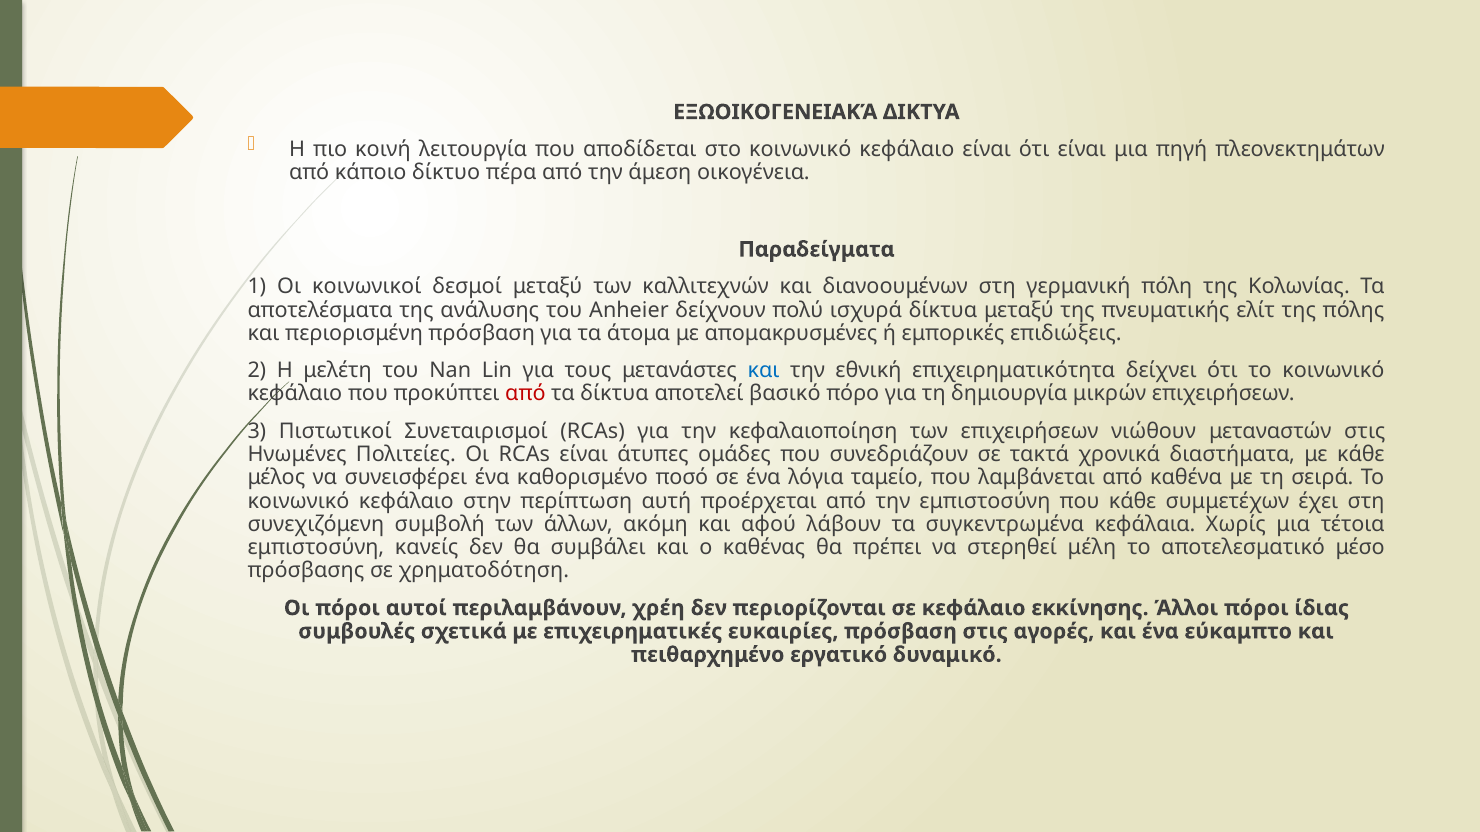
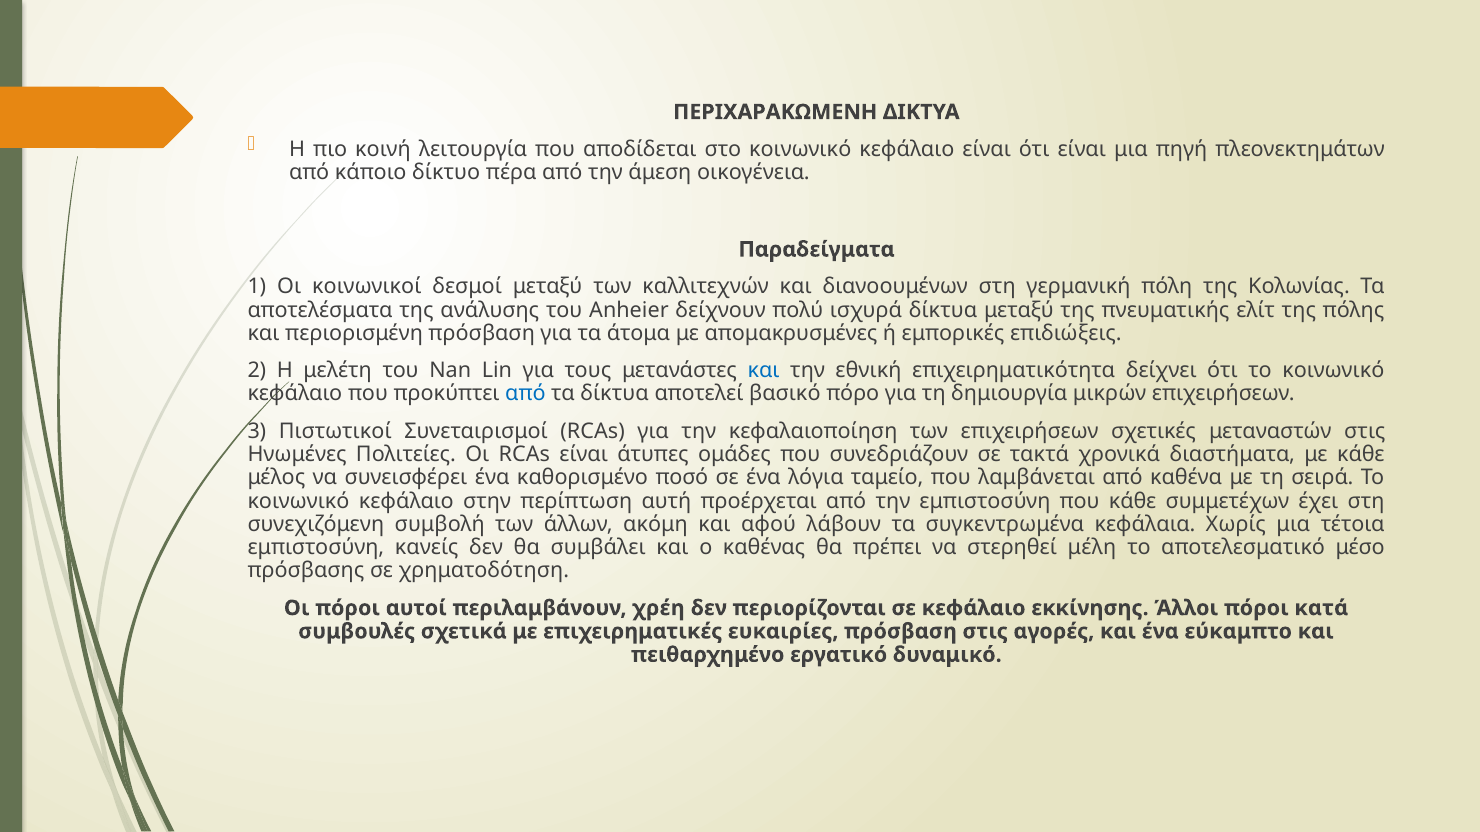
ΕΞΩΟΙΚΟΓΕΝΕΙΑΚΆ: ΕΞΩΟΙΚΟΓΕΝΕΙΑΚΆ -> ΠΕΡΙΧΑΡΑΚΩΜΕΝΗ
από at (525, 394) colour: red -> blue
νιώθουν: νιώθουν -> σχετικές
ίδιας: ίδιας -> κατά
